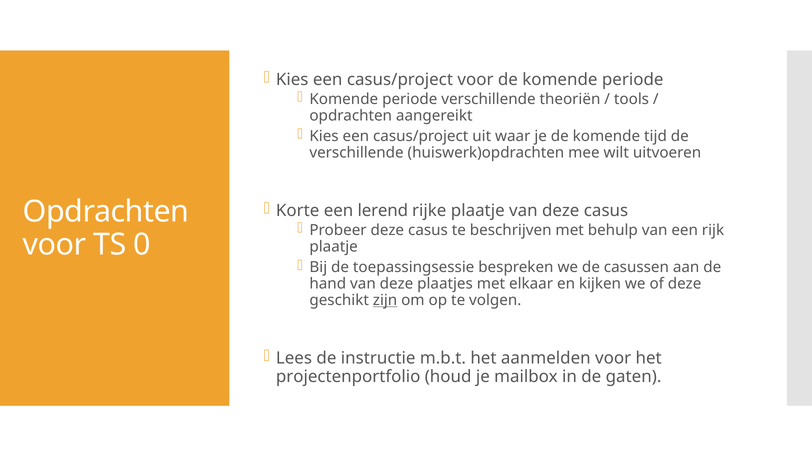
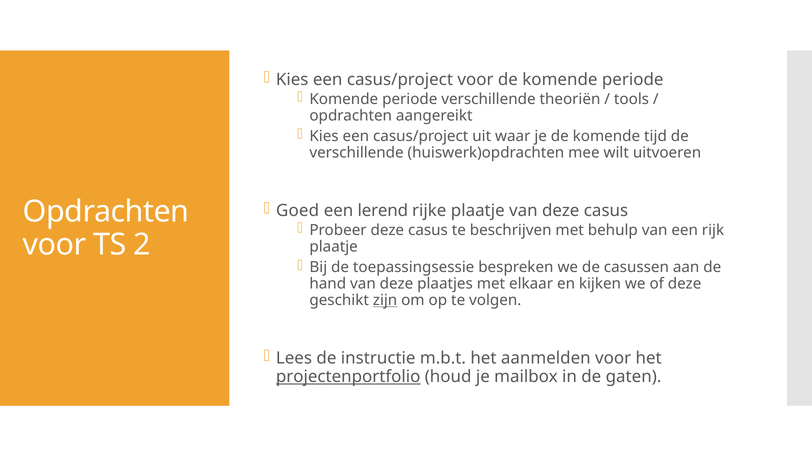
Korte: Korte -> Goed
0: 0 -> 2
projectenportfolio underline: none -> present
